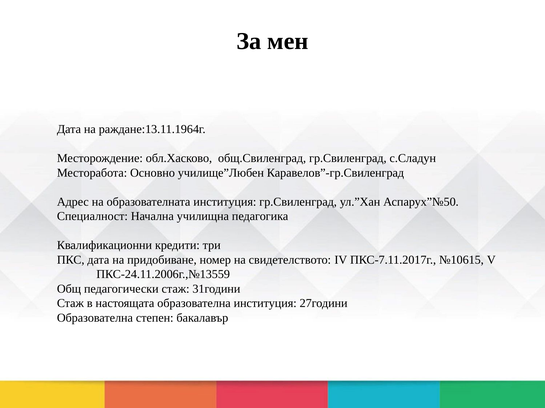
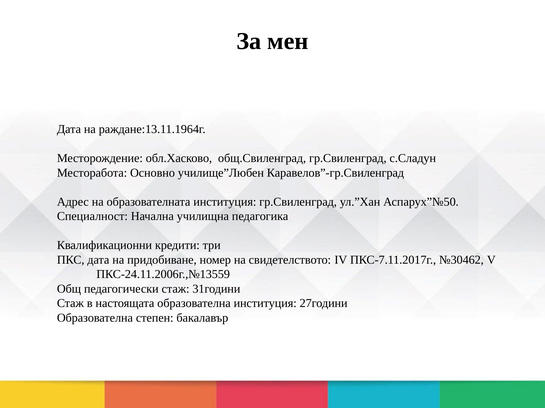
№10615: №10615 -> №30462
